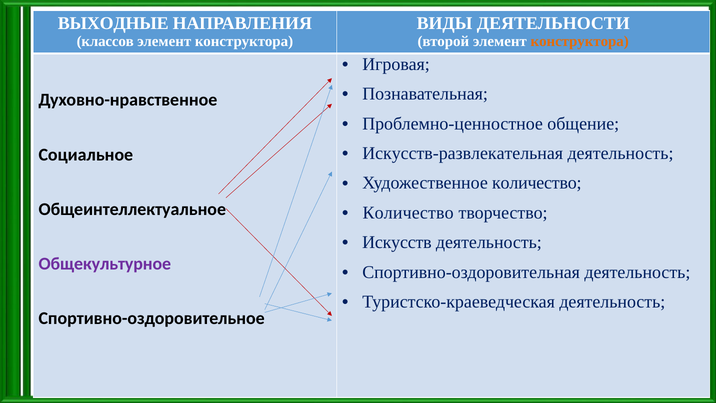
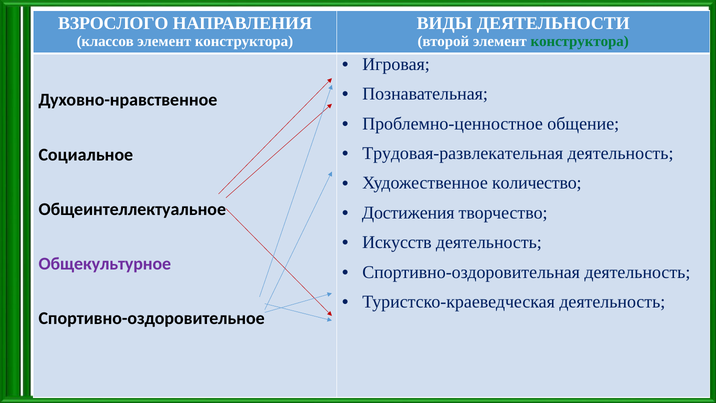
ВЫХОДНЫЕ: ВЫХОДНЫЕ -> ВЗРОСЛОГО
конструктора at (580, 41) colour: orange -> green
Искусств-развлекательная: Искусств-развлекательная -> Трудовая-развлекательная
Количество at (408, 213): Количество -> Достижения
